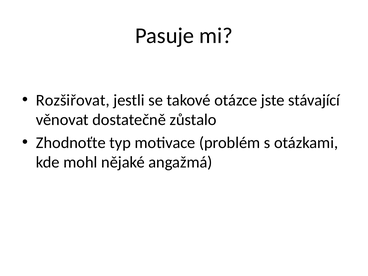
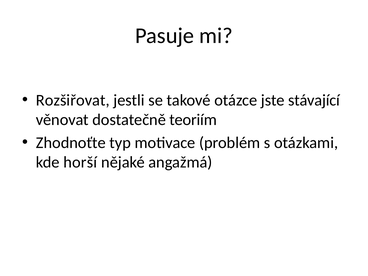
zůstalo: zůstalo -> teoriím
mohl: mohl -> horší
